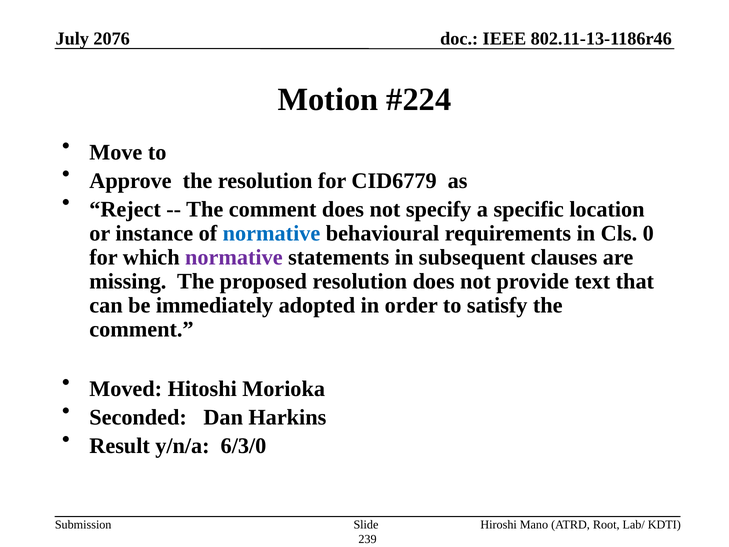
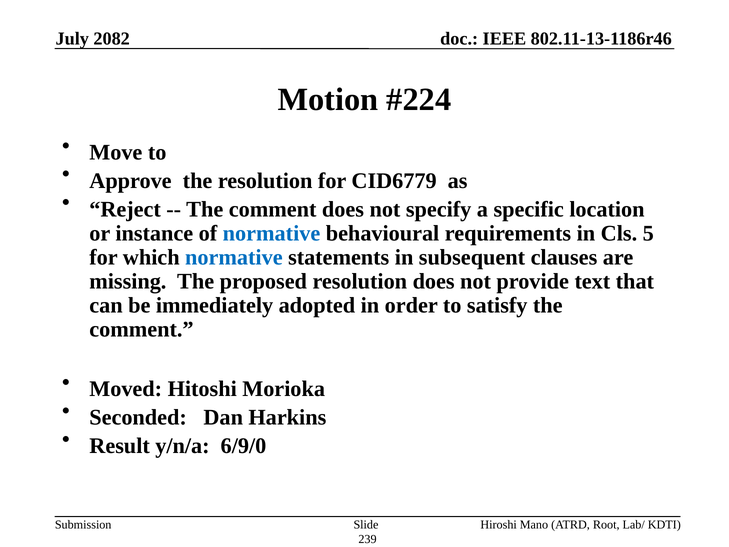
2076: 2076 -> 2082
0: 0 -> 5
normative at (234, 257) colour: purple -> blue
6/3/0: 6/3/0 -> 6/9/0
